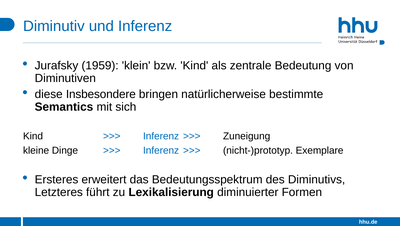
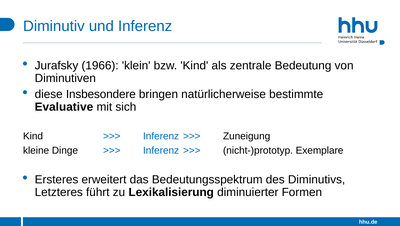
1959: 1959 -> 1966
Semantics: Semantics -> Evaluative
